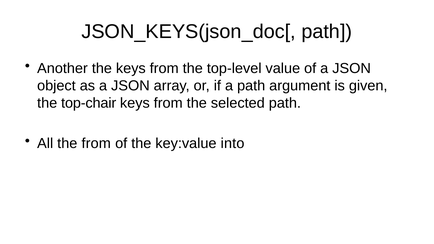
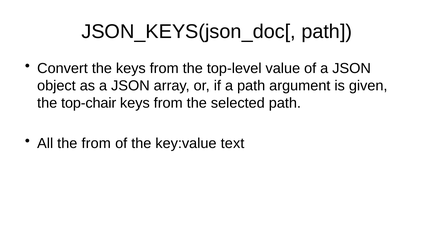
Another: Another -> Convert
into: into -> text
